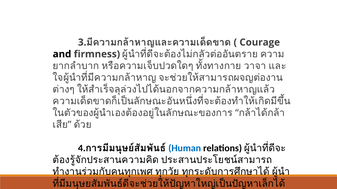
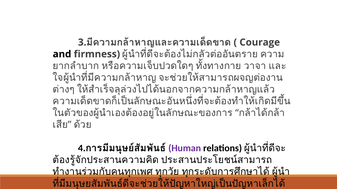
Human colour: blue -> purple
